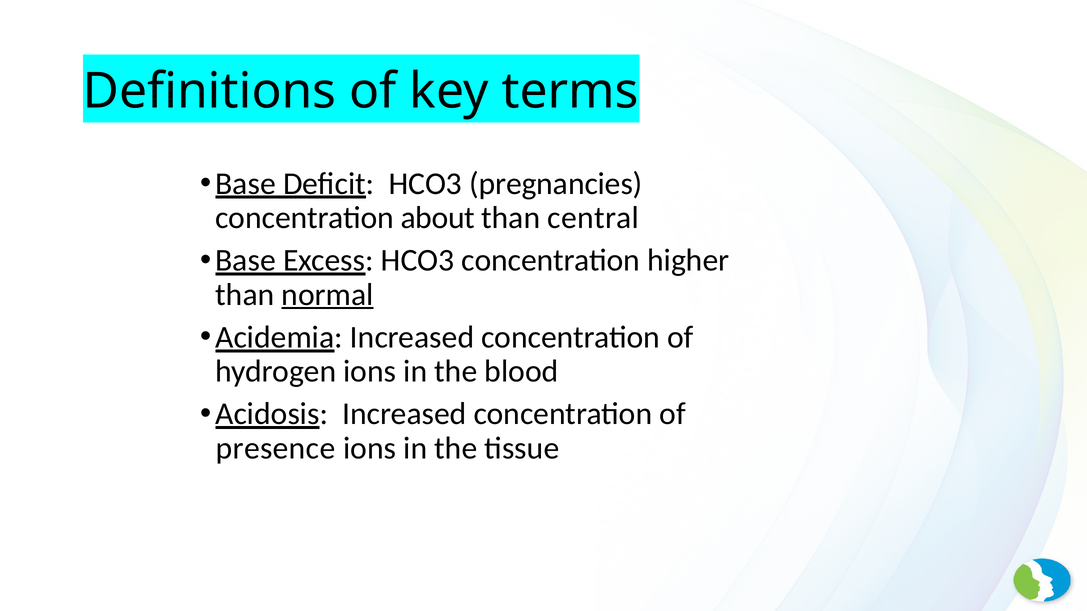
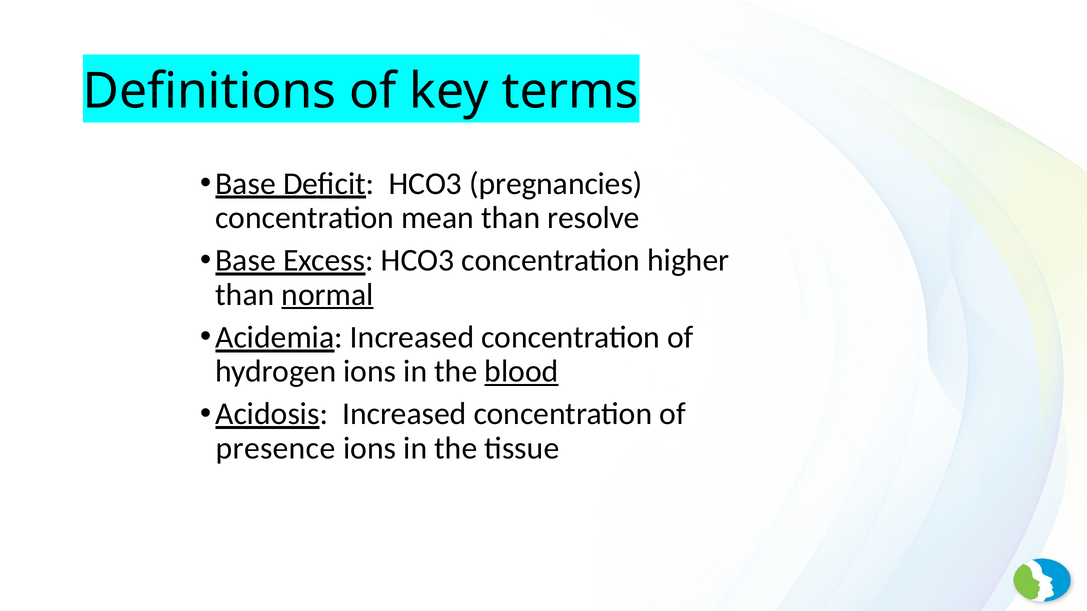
about: about -> mean
central: central -> resolve
blood underline: none -> present
